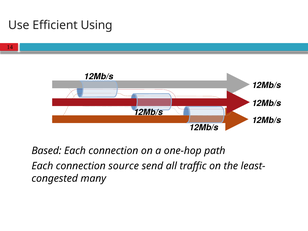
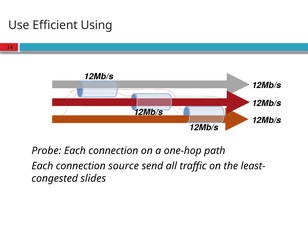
Based: Based -> Probe
many: many -> slides
